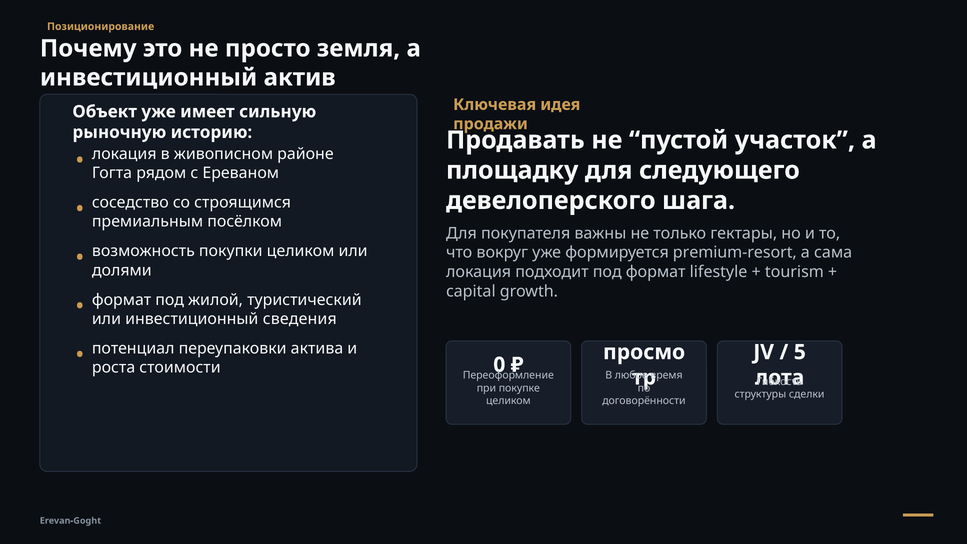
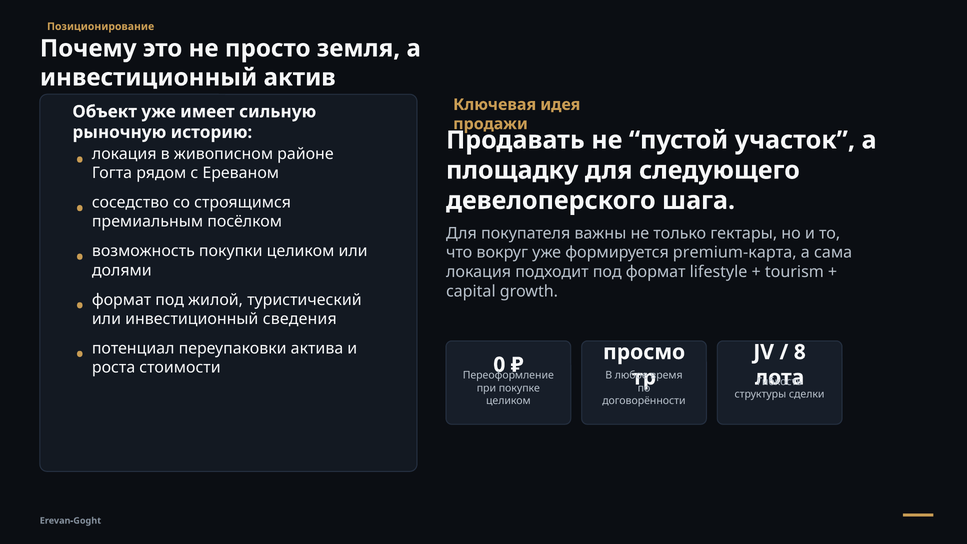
premium-resort: premium-resort -> premium-карта
5: 5 -> 8
